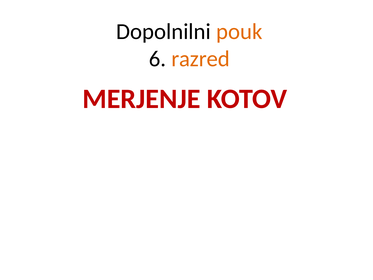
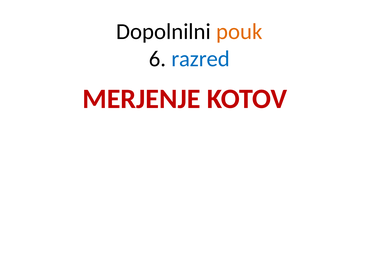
razred colour: orange -> blue
